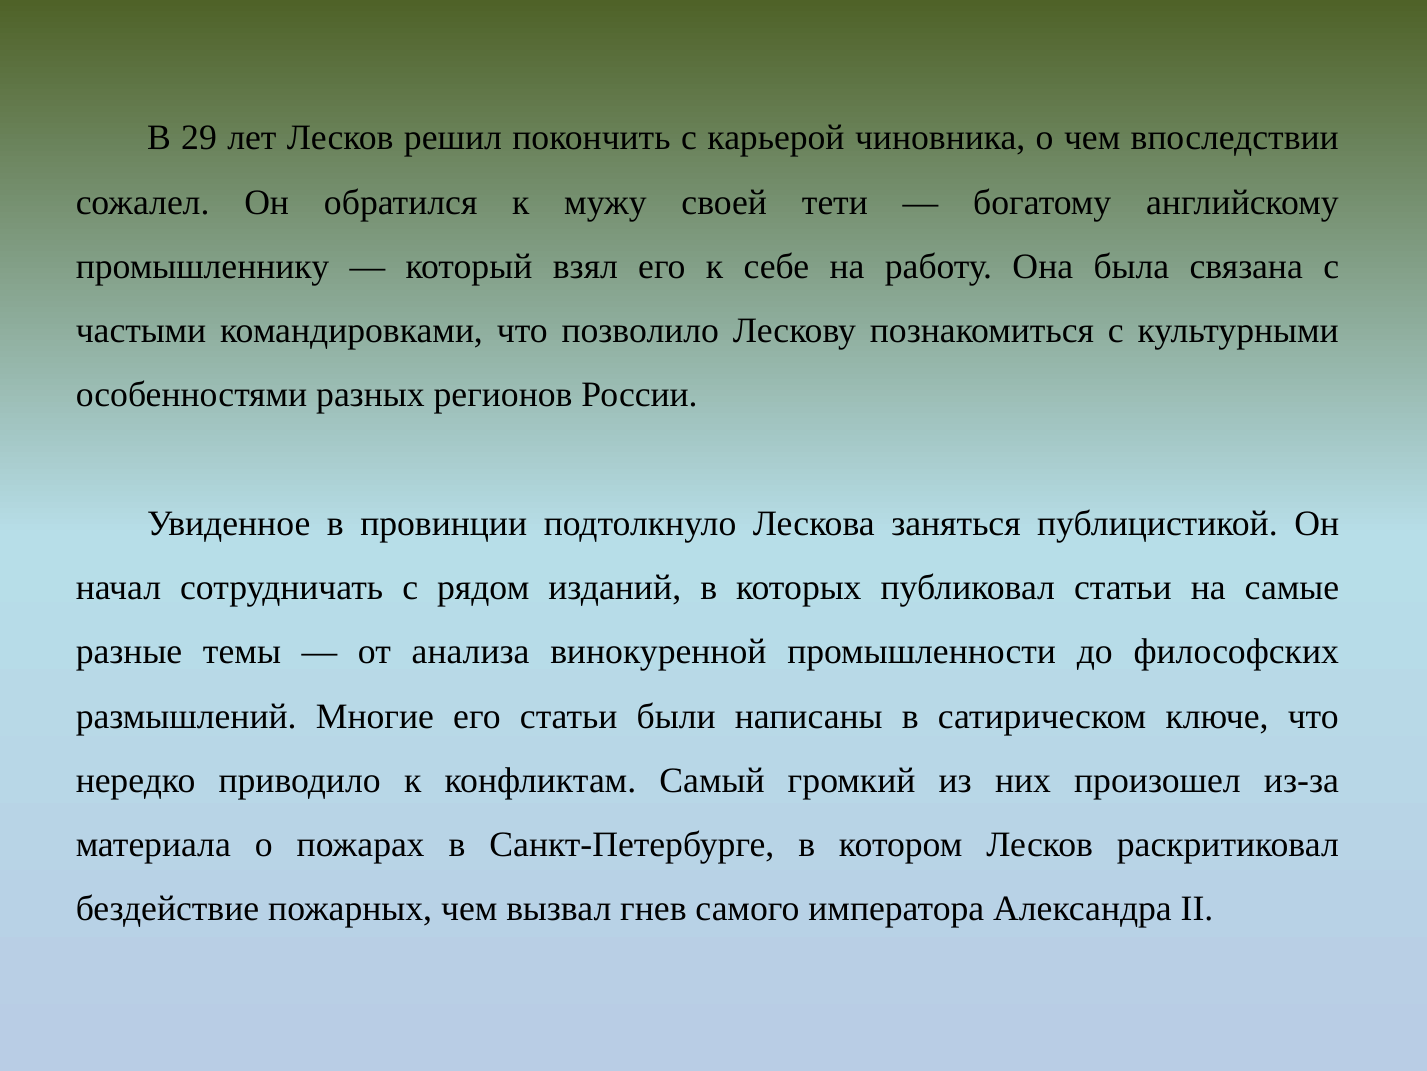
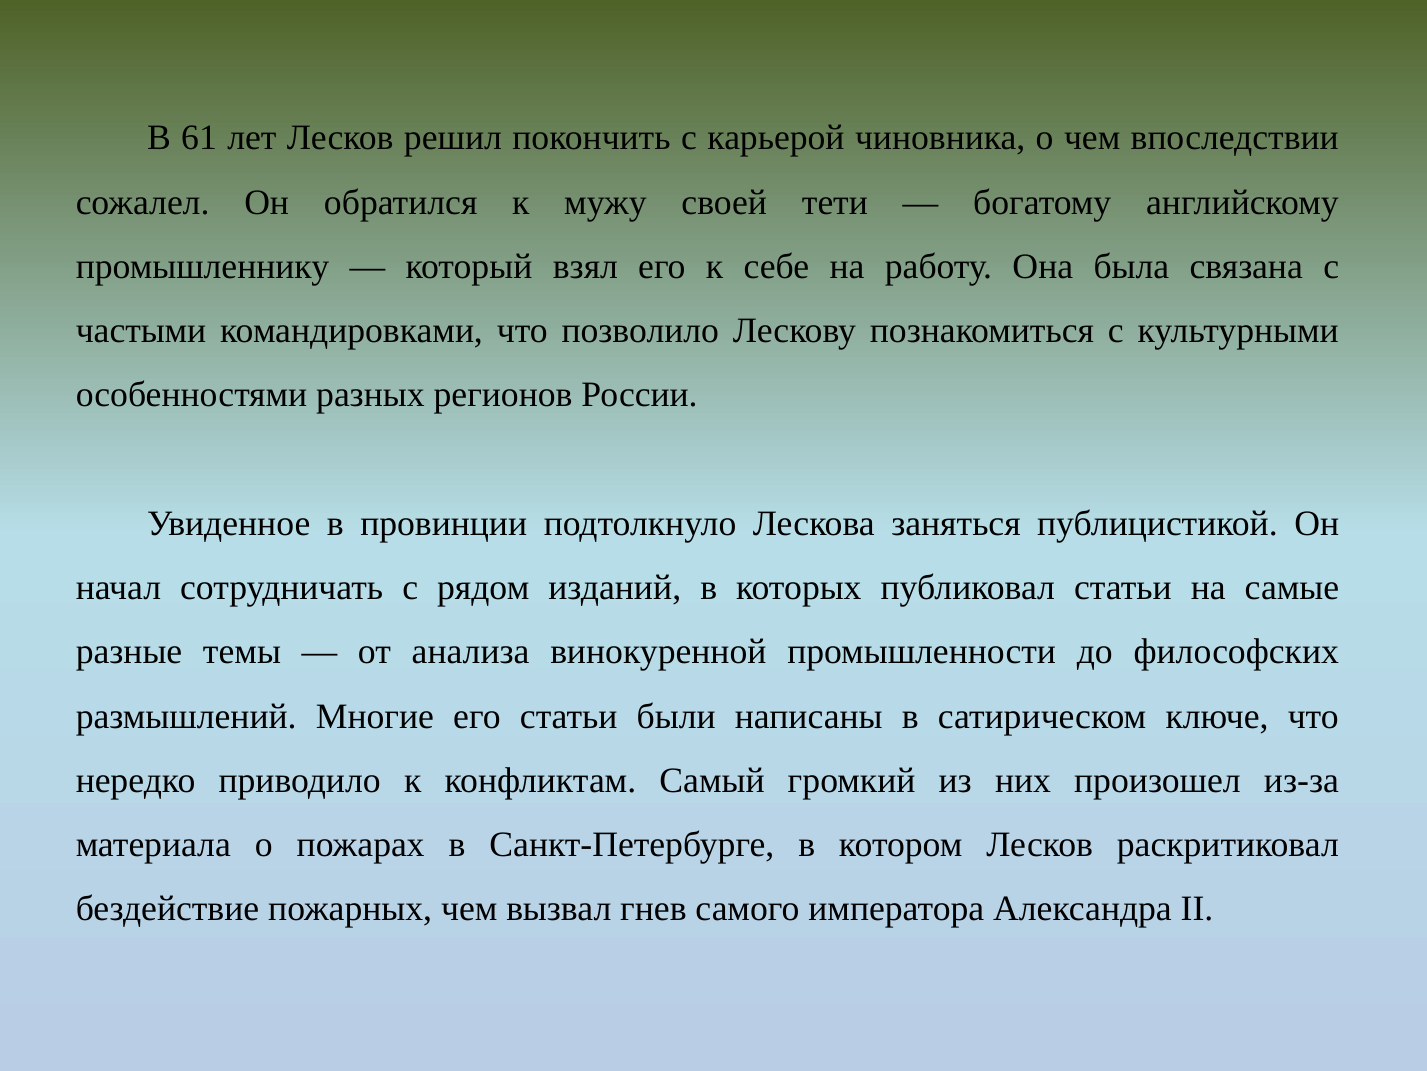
29: 29 -> 61
